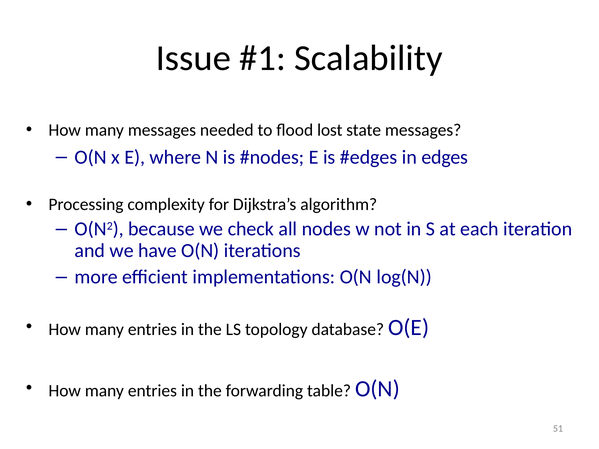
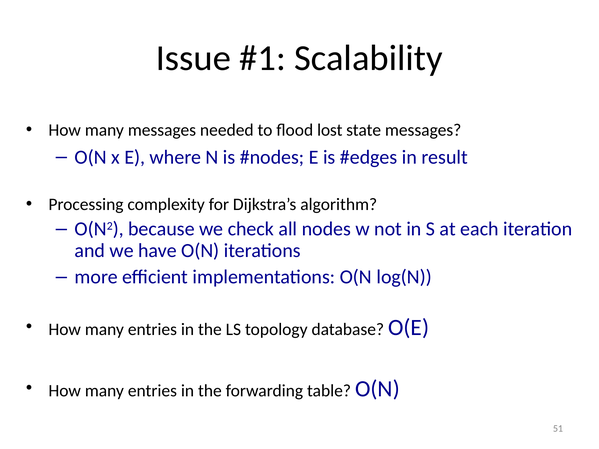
edges: edges -> result
